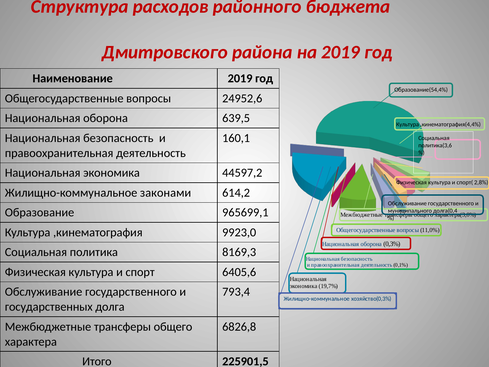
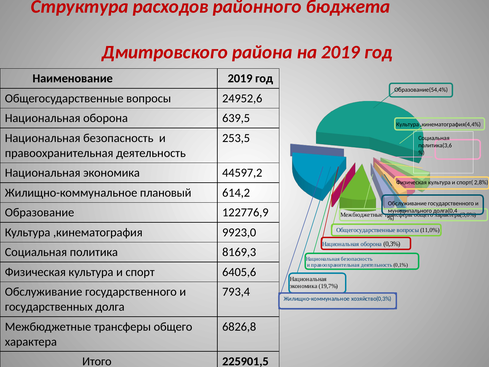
160,1: 160,1 -> 253,5
законами: законами -> плановый
965699,1: 965699,1 -> 122776,9
